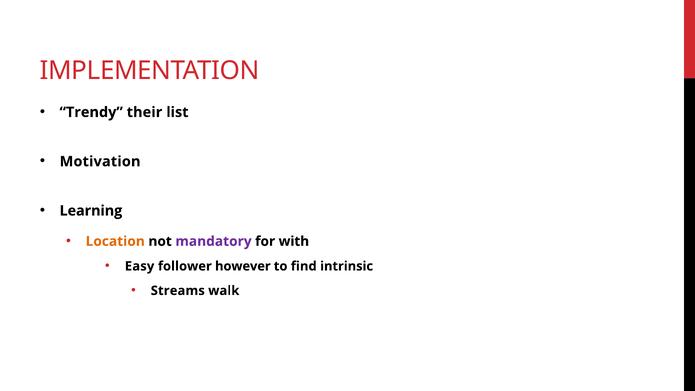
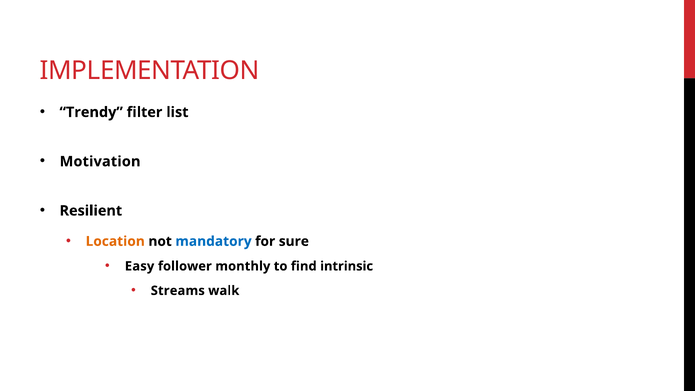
their: their -> filter
Learning: Learning -> Resilient
mandatory colour: purple -> blue
with: with -> sure
however: however -> monthly
